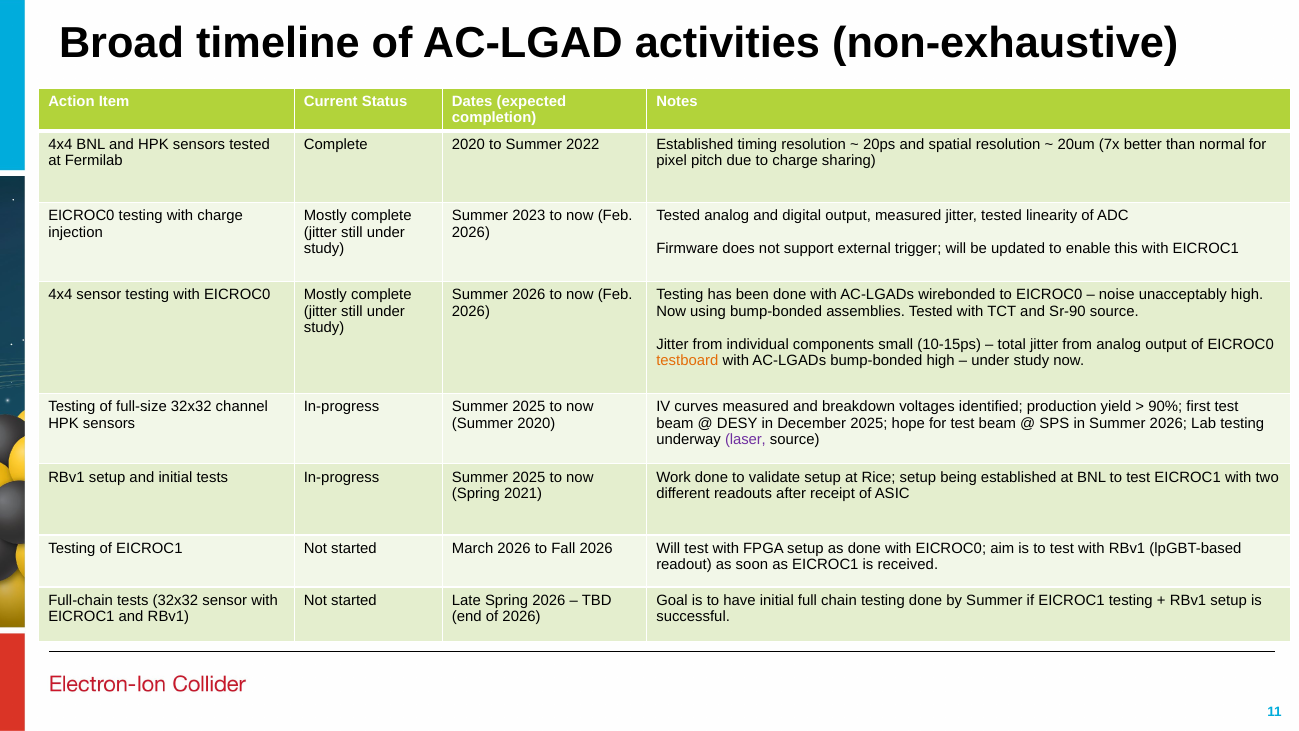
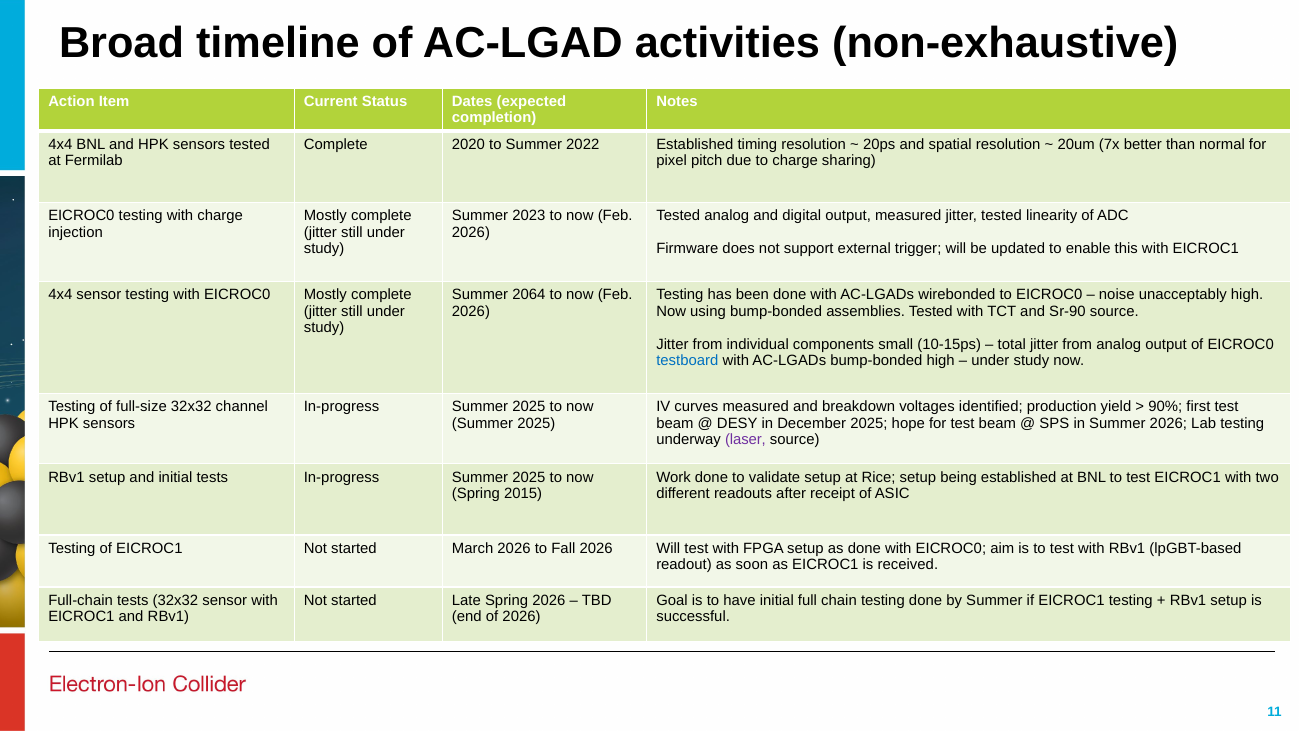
2026 at (529, 295): 2026 -> 2064
testboard colour: orange -> blue
2020 at (536, 423): 2020 -> 2025
2021: 2021 -> 2015
